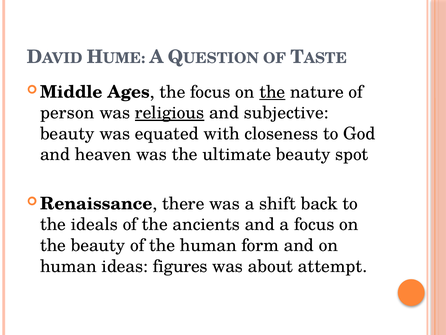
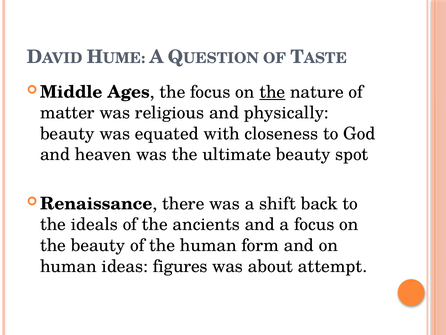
person: person -> matter
religious underline: present -> none
subjective: subjective -> physically
